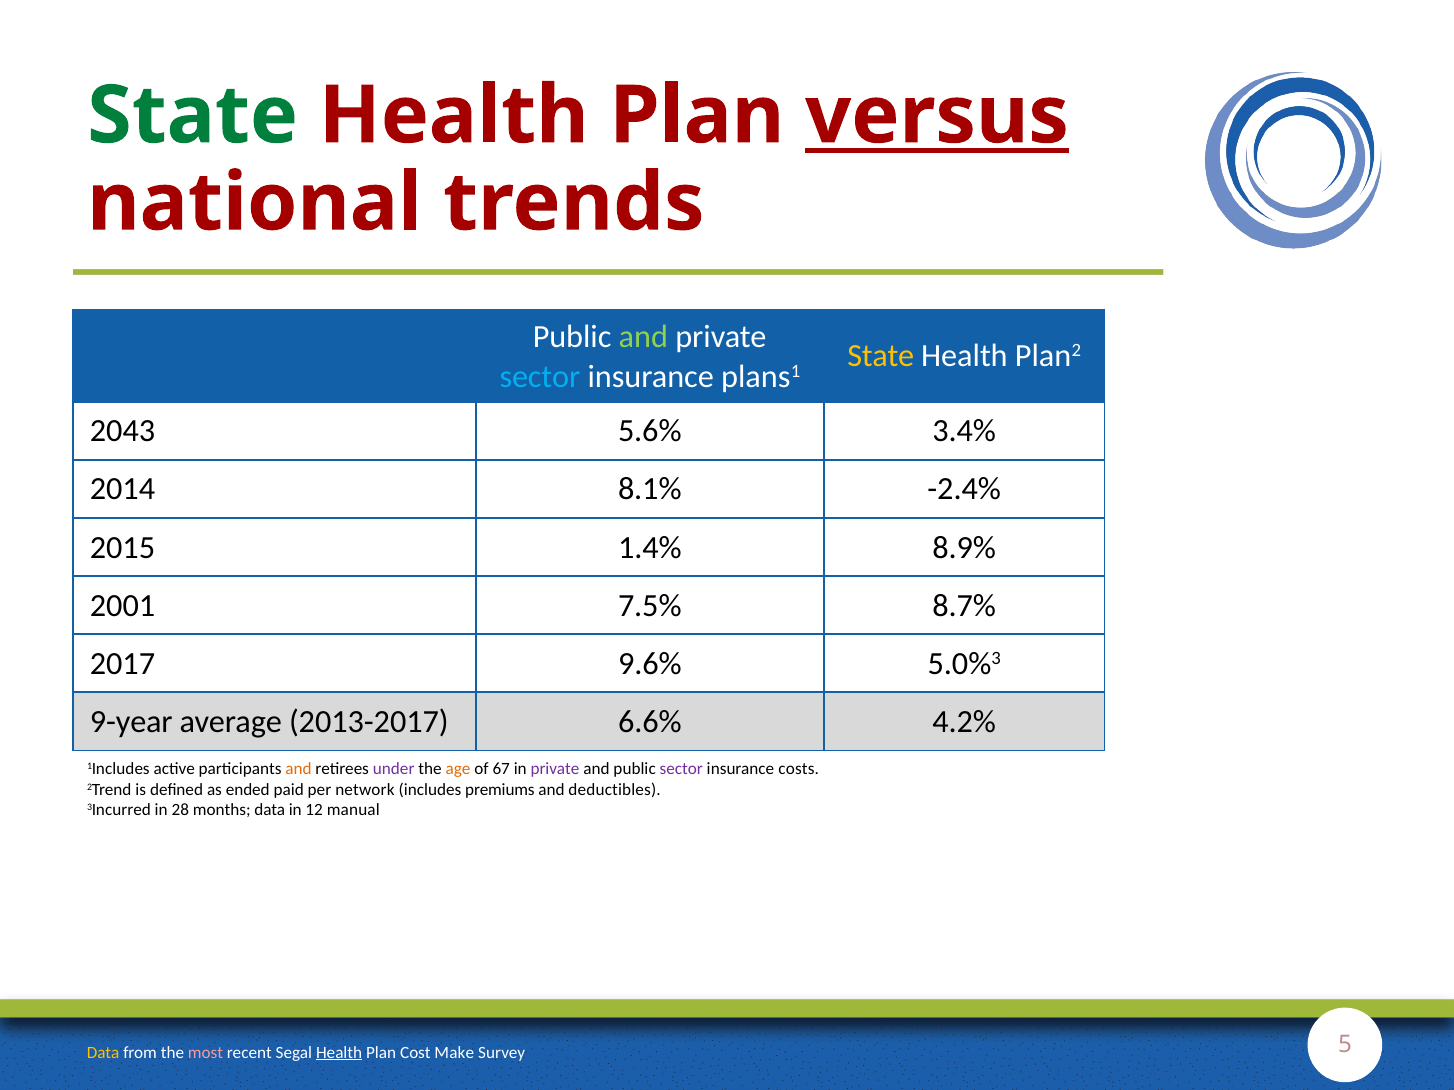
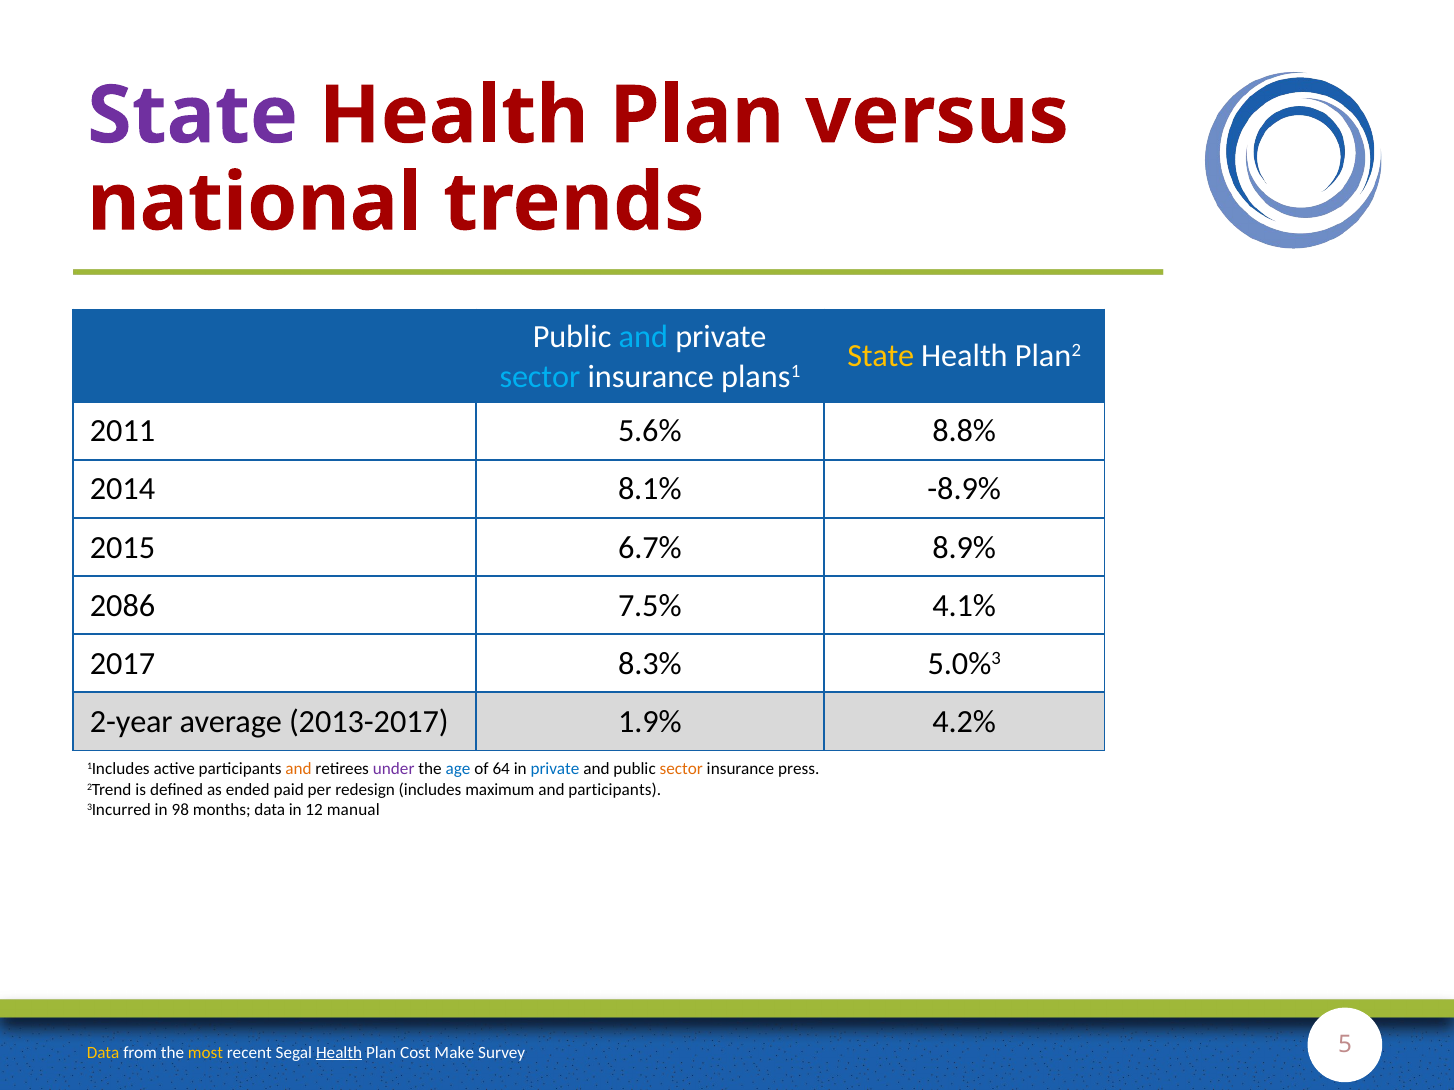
State at (193, 116) colour: green -> purple
versus underline: present -> none
and at (643, 337) colour: light green -> light blue
2043: 2043 -> 2011
3.4%: 3.4% -> 8.8%
-2.4%: -2.4% -> -8.9%
1.4%: 1.4% -> 6.7%
2001: 2001 -> 2086
8.7%: 8.7% -> 4.1%
9.6%: 9.6% -> 8.3%
9-year: 9-year -> 2-year
6.6%: 6.6% -> 1.9%
age colour: orange -> blue
67: 67 -> 64
private at (555, 769) colour: purple -> blue
sector at (681, 769) colour: purple -> orange
costs: costs -> press
network: network -> redesign
premiums: premiums -> maximum
and deductibles: deductibles -> participants
28: 28 -> 98
most colour: pink -> yellow
